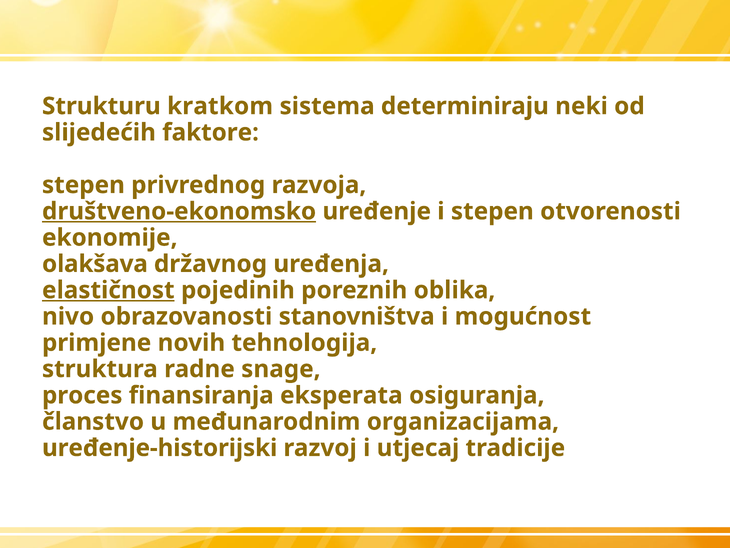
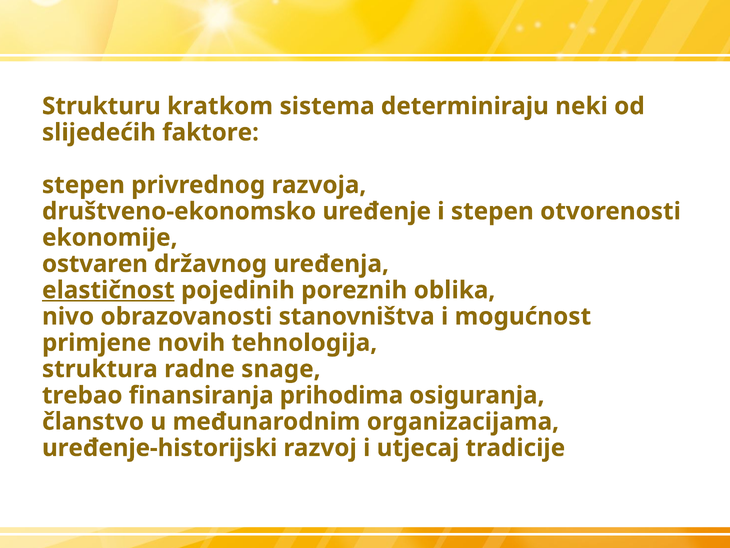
društveno-ekonomsko underline: present -> none
olakšava: olakšava -> ostvaren
proces: proces -> trebao
eksperata: eksperata -> prihodima
